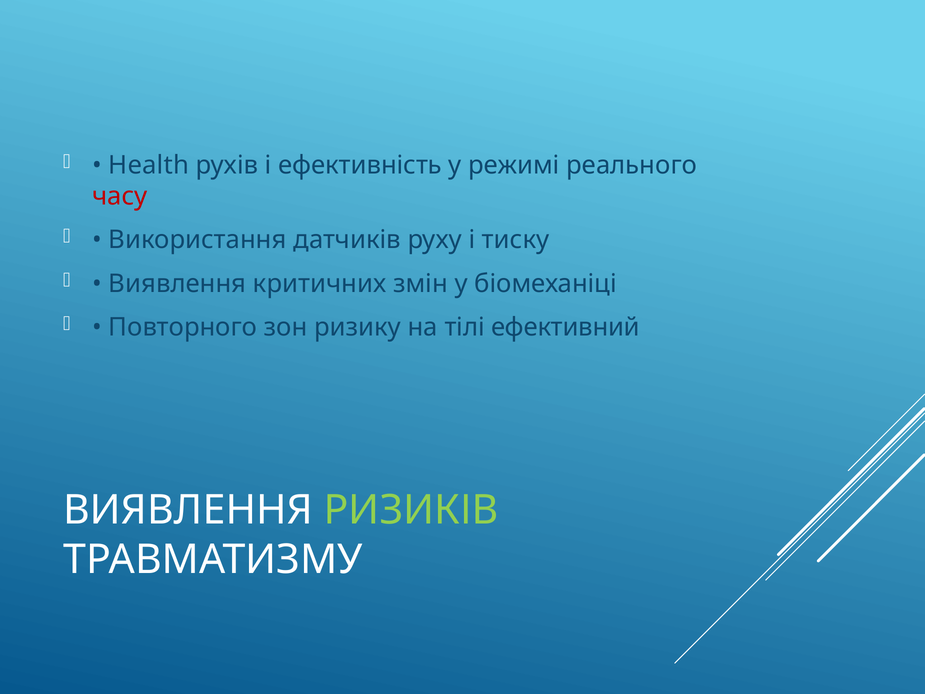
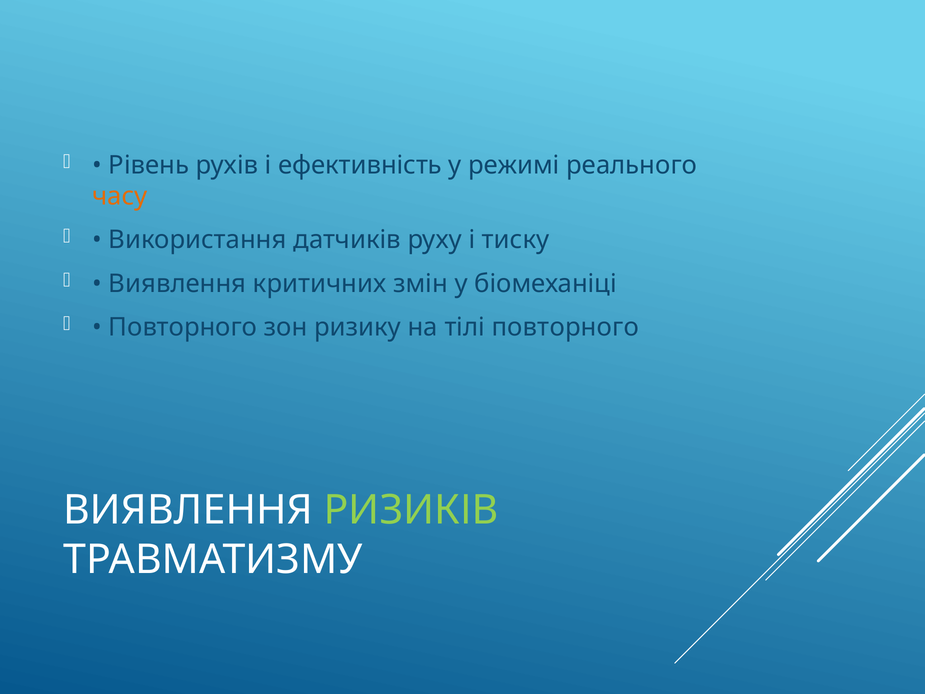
Health: Health -> Рівень
часу colour: red -> orange
тілі ефективний: ефективний -> повторного
